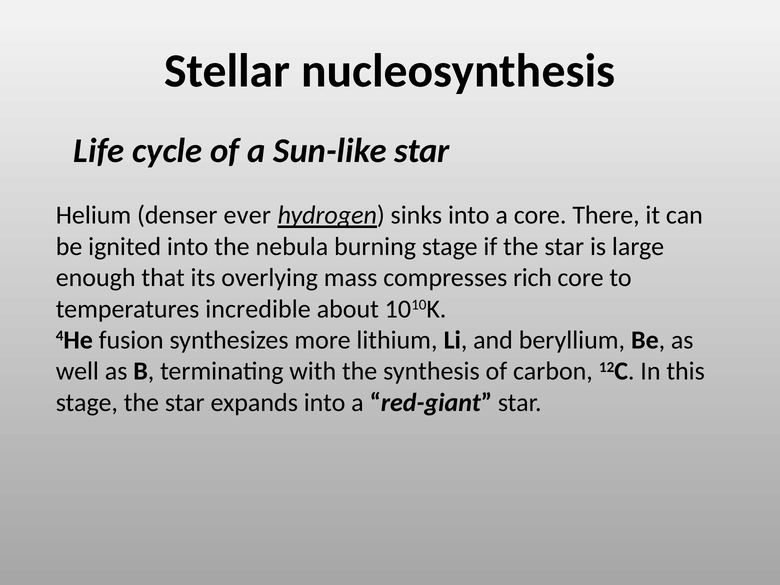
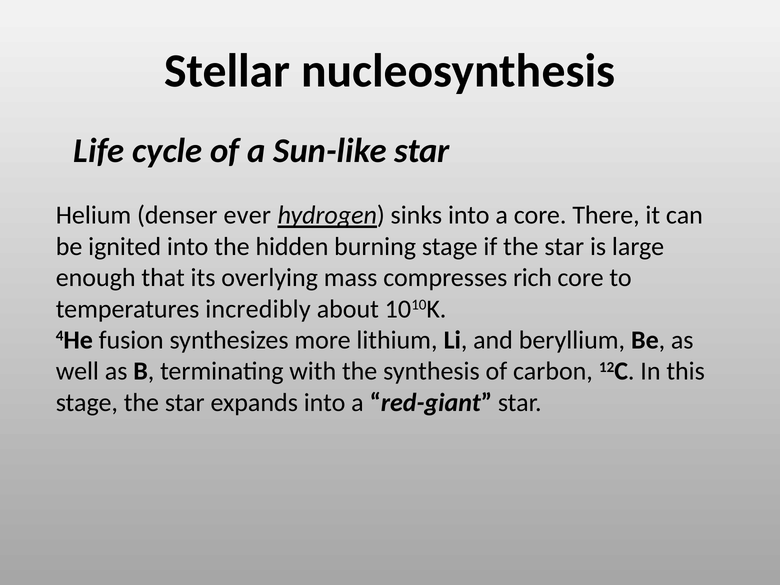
nebula: nebula -> hidden
incredible: incredible -> incredibly
